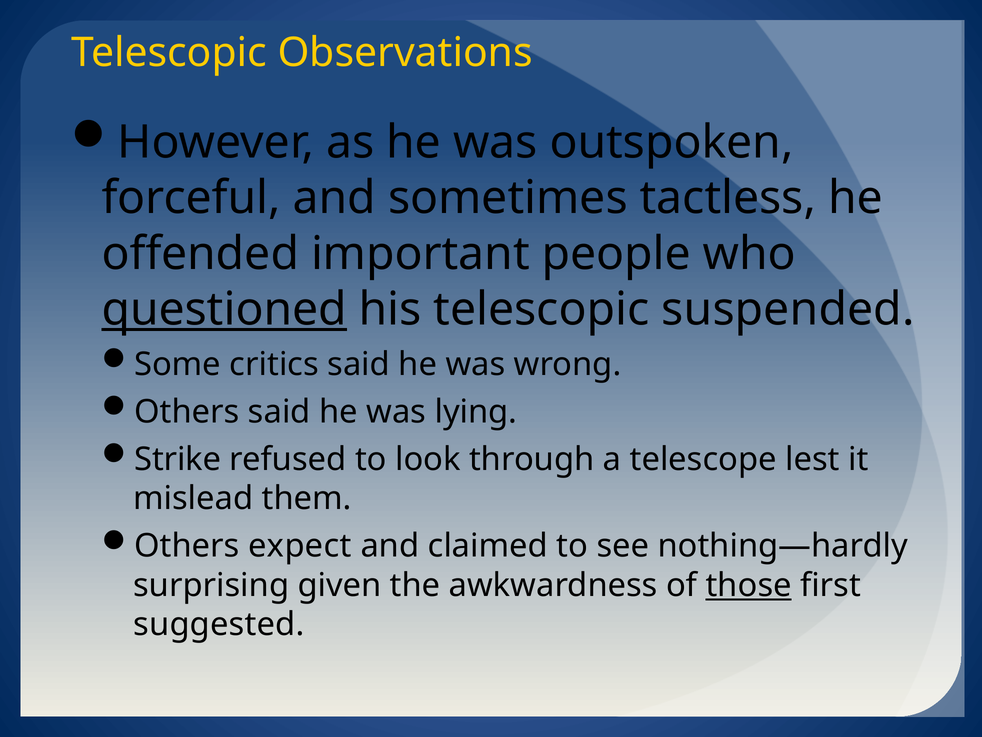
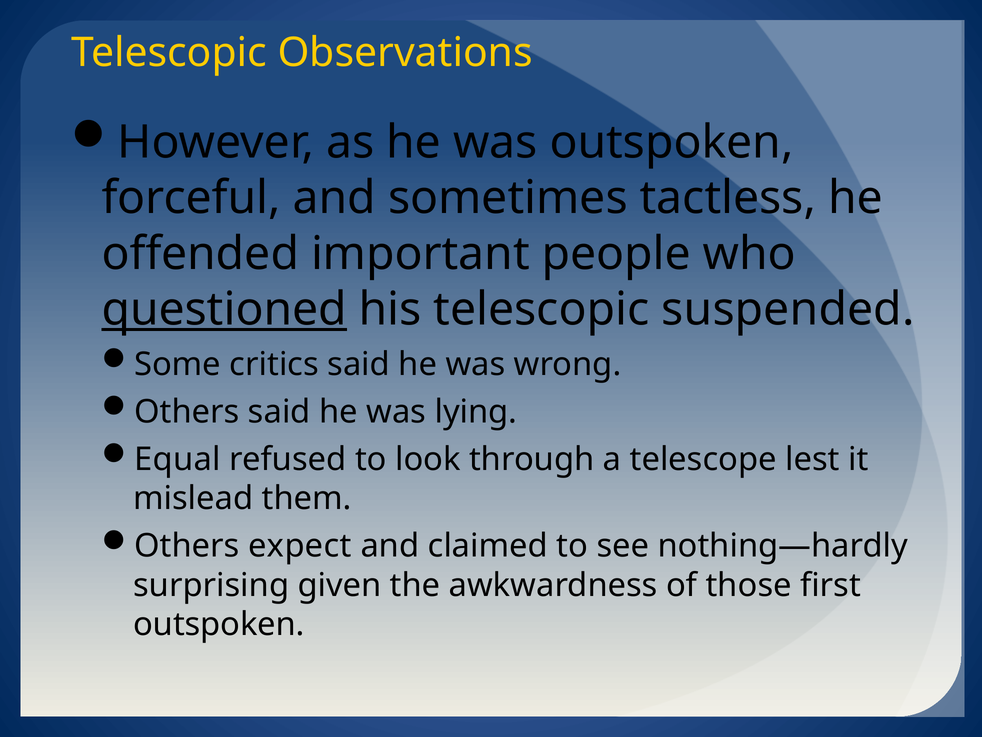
Strike: Strike -> Equal
those underline: present -> none
suggested at (219, 624): suggested -> outspoken
